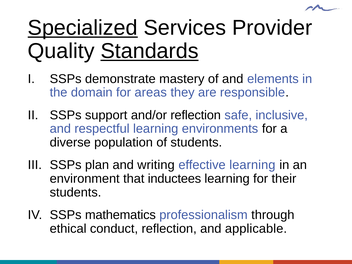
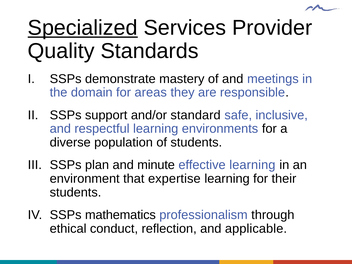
Standards underline: present -> none
elements: elements -> meetings
and/or reflection: reflection -> standard
writing: writing -> minute
inductees: inductees -> expertise
